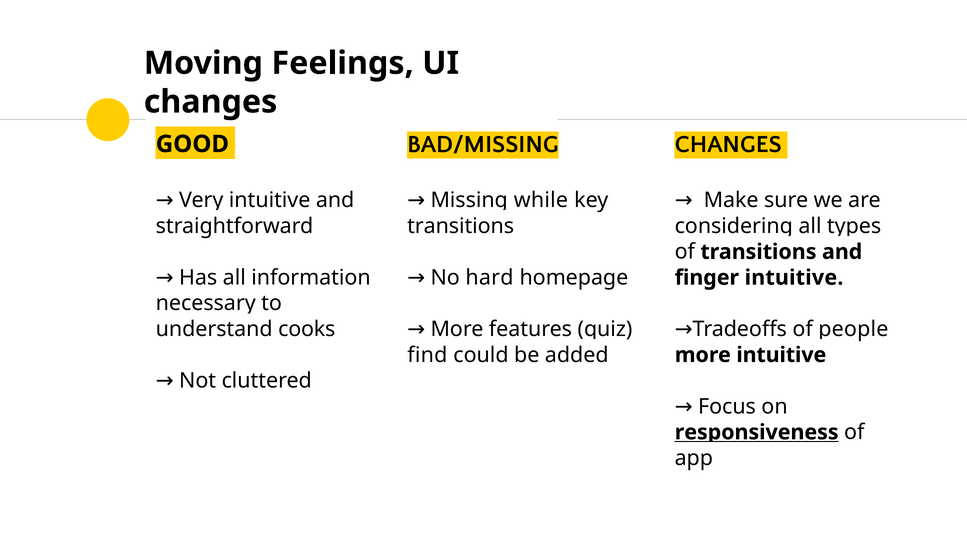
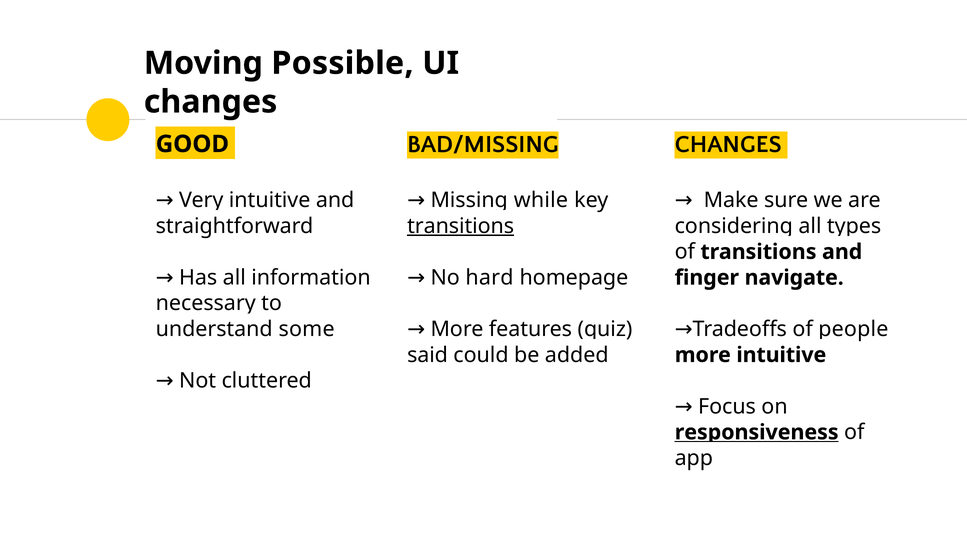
Feelings: Feelings -> Possible
transitions at (461, 226) underline: none -> present
finger intuitive: intuitive -> navigate
cooks: cooks -> some
find: find -> said
